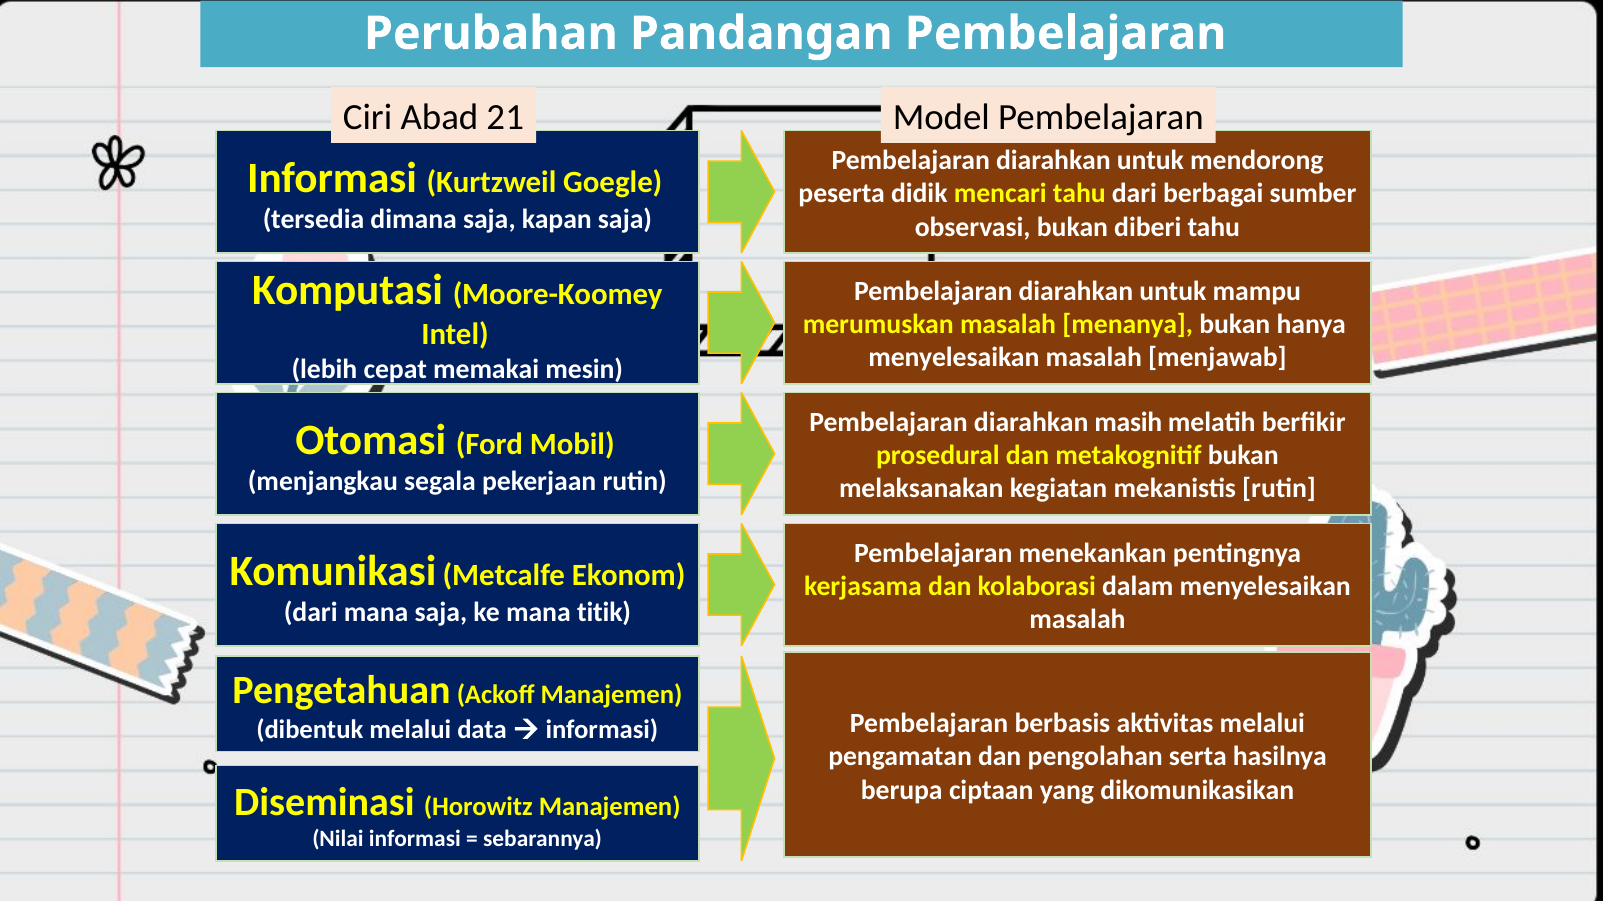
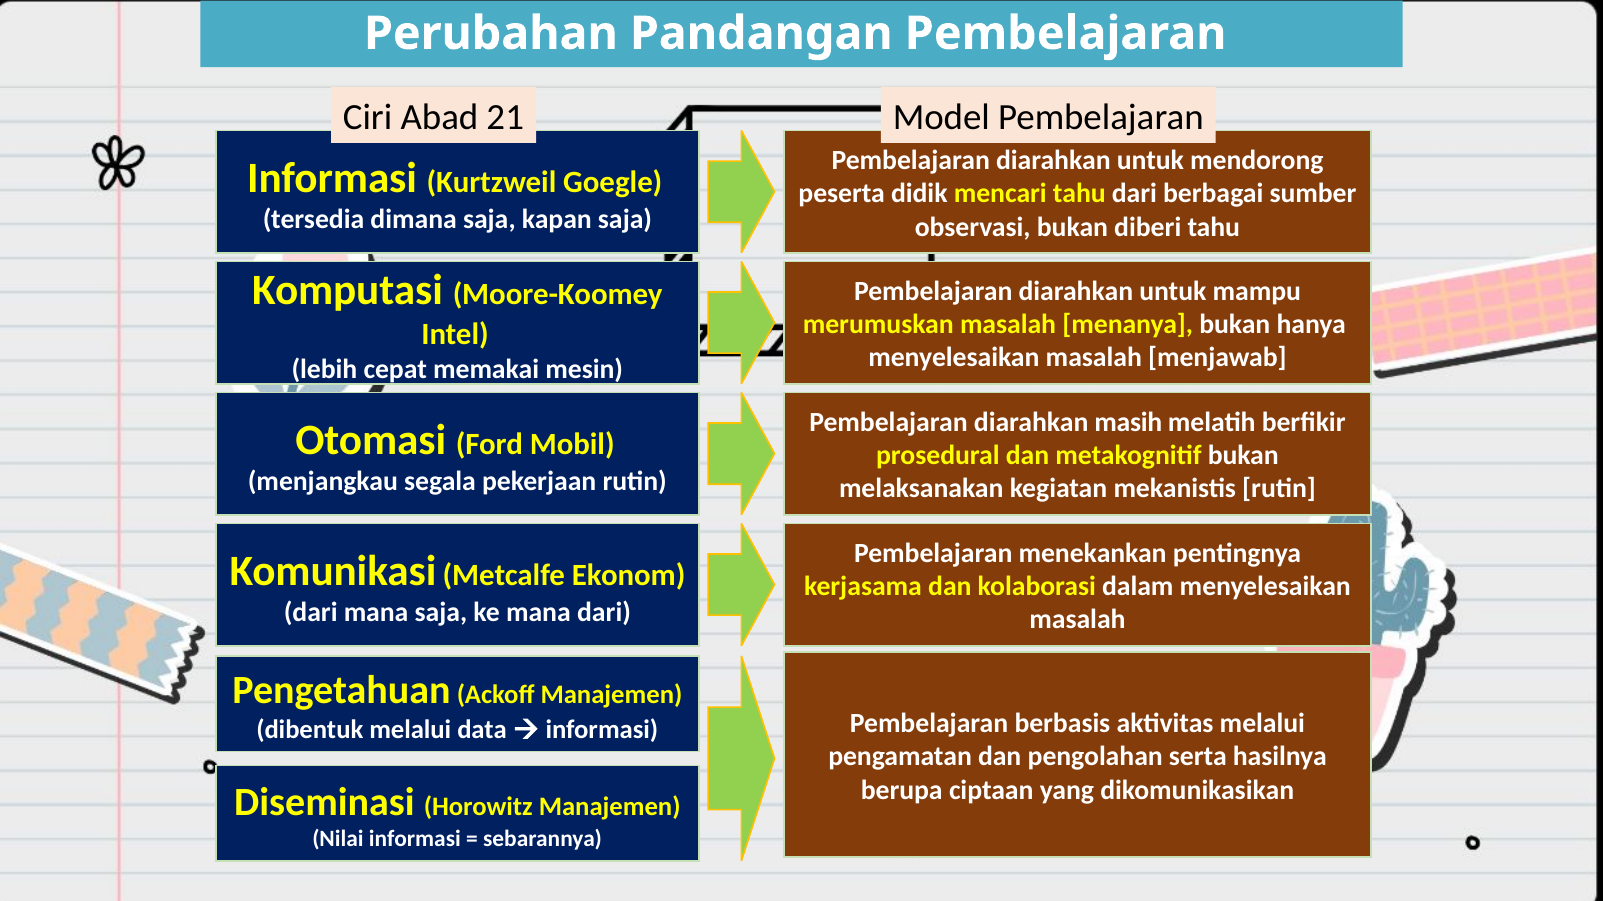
mana titik: titik -> dari
